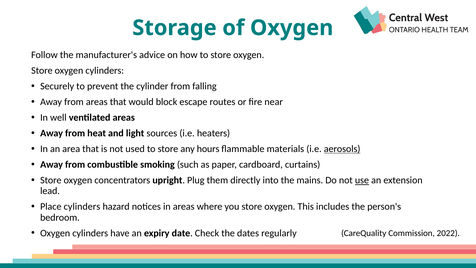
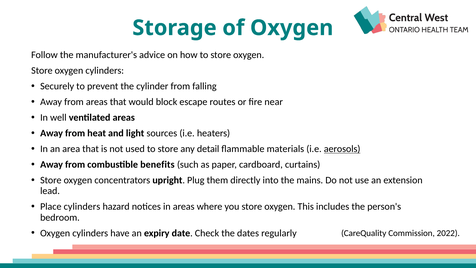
hours: hours -> detail
smoking: smoking -> benefits
use underline: present -> none
